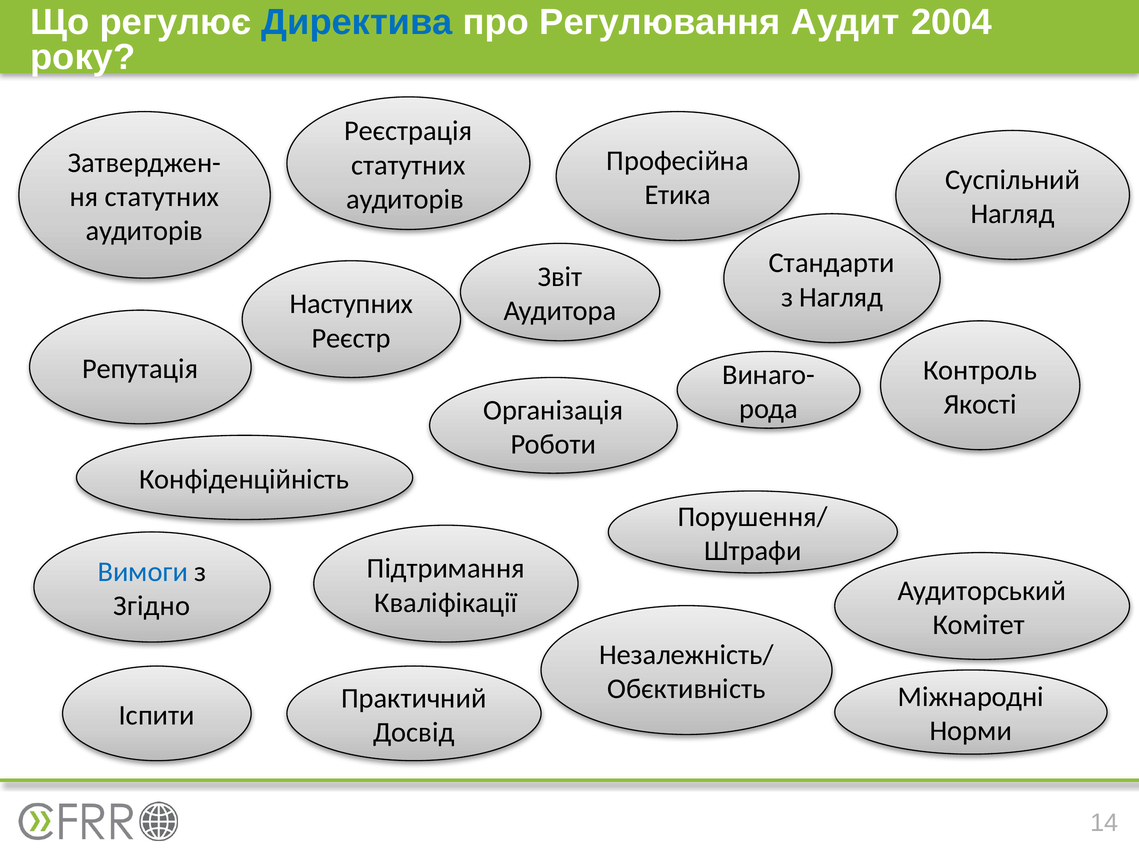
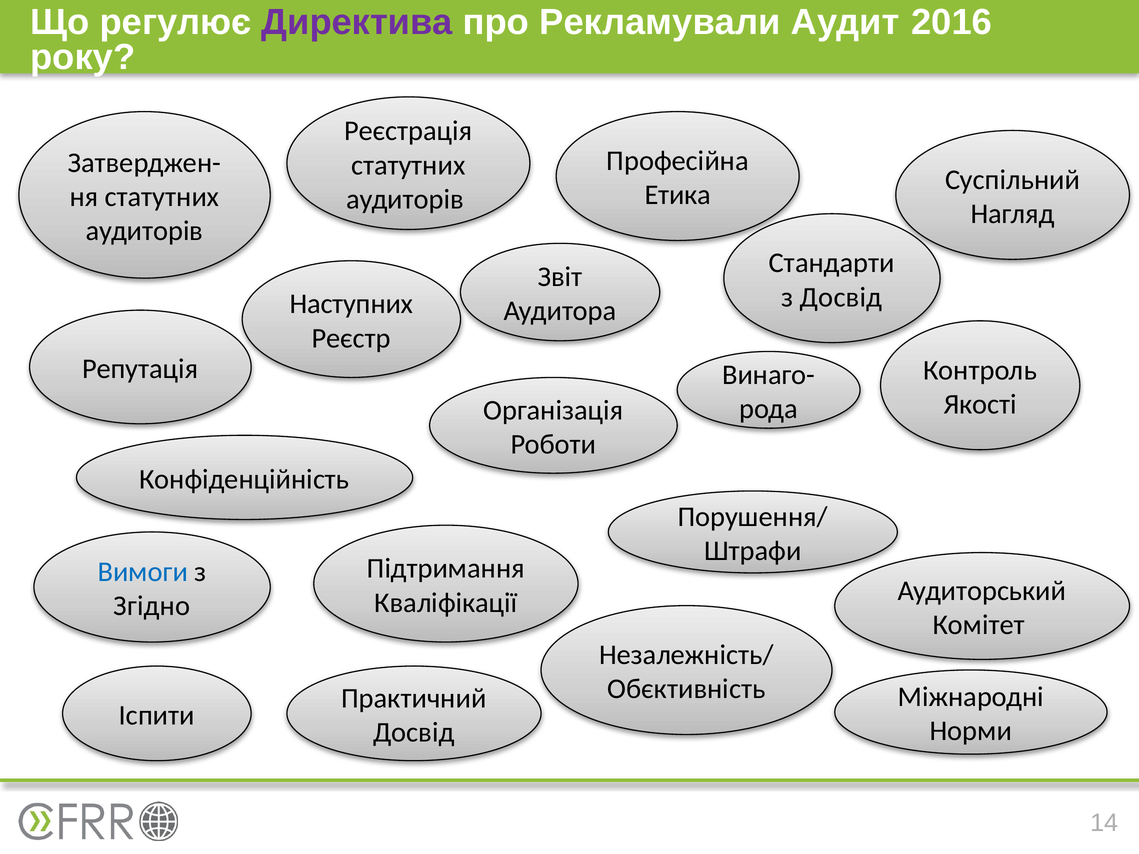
Директива colour: blue -> purple
Регулювання: Регулювання -> Рекламували
2004: 2004 -> 2016
з Нагляд: Нагляд -> Досвід
